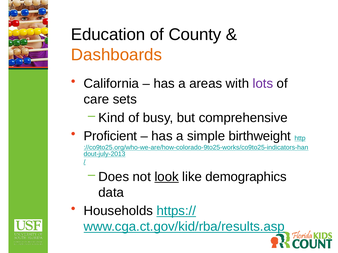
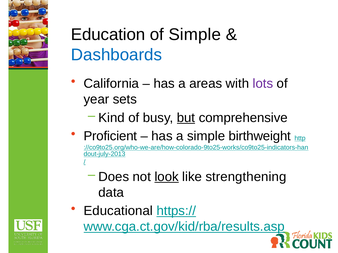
of County: County -> Simple
Dashboards colour: orange -> blue
care: care -> year
but underline: none -> present
demographics: demographics -> strengthening
Households: Households -> Educational
